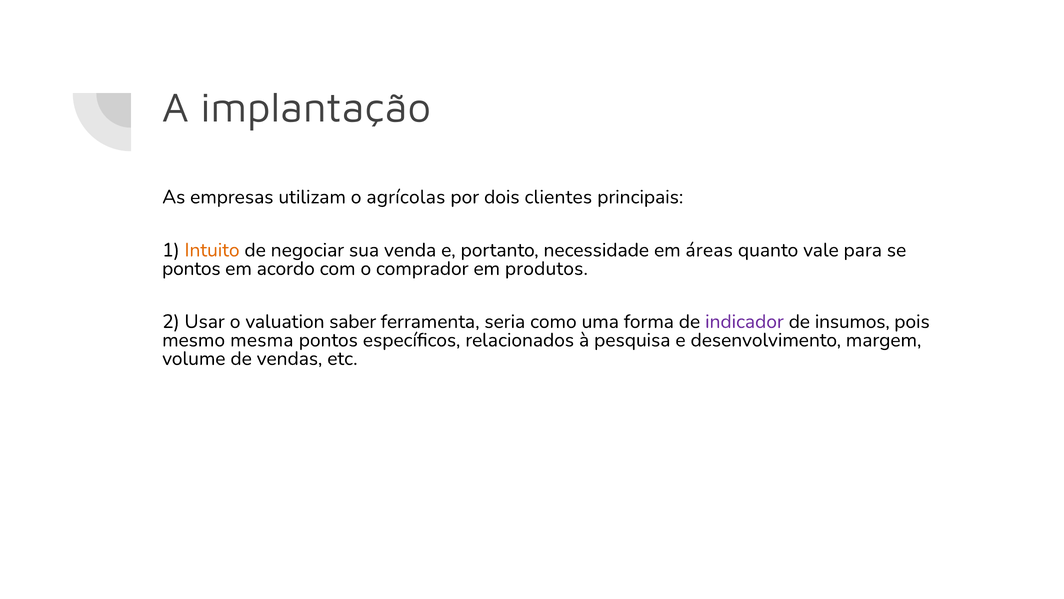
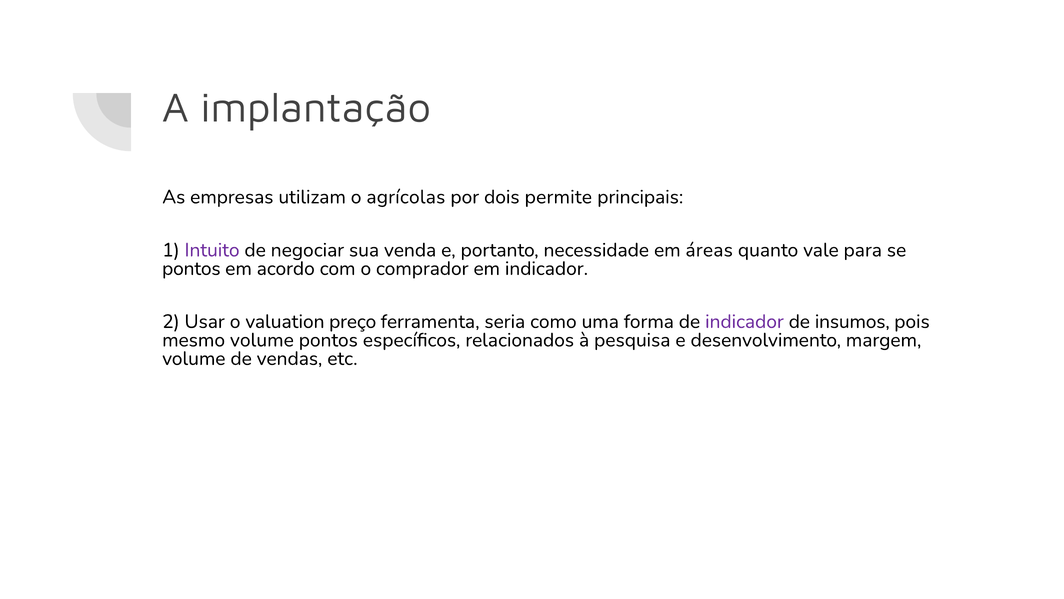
clientes: clientes -> permite
Intuito colour: orange -> purple
em produtos: produtos -> indicador
saber: saber -> preço
mesmo mesma: mesma -> volume
